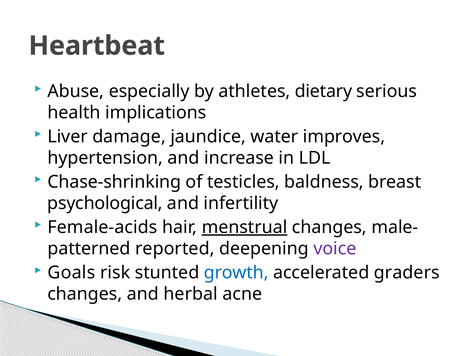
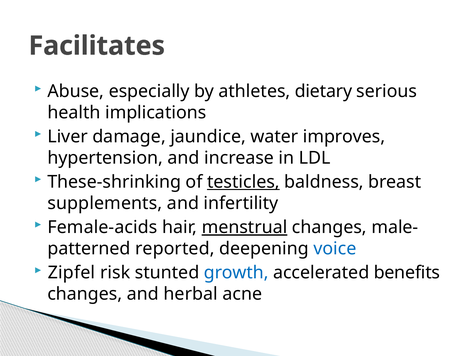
Heartbeat: Heartbeat -> Facilitates
Chase-shrinking: Chase-shrinking -> These-shrinking
testicles underline: none -> present
psychological: psychological -> supplements
voice colour: purple -> blue
Goals: Goals -> Zipfel
graders: graders -> benefits
